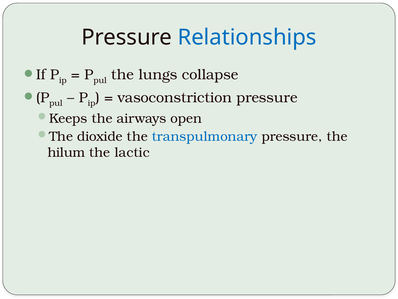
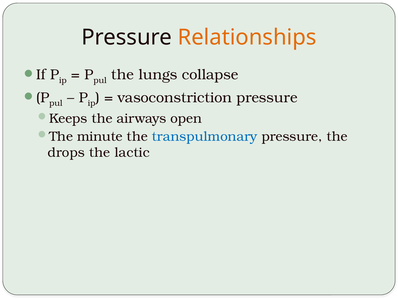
Relationships colour: blue -> orange
dioxide: dioxide -> minute
hilum: hilum -> drops
